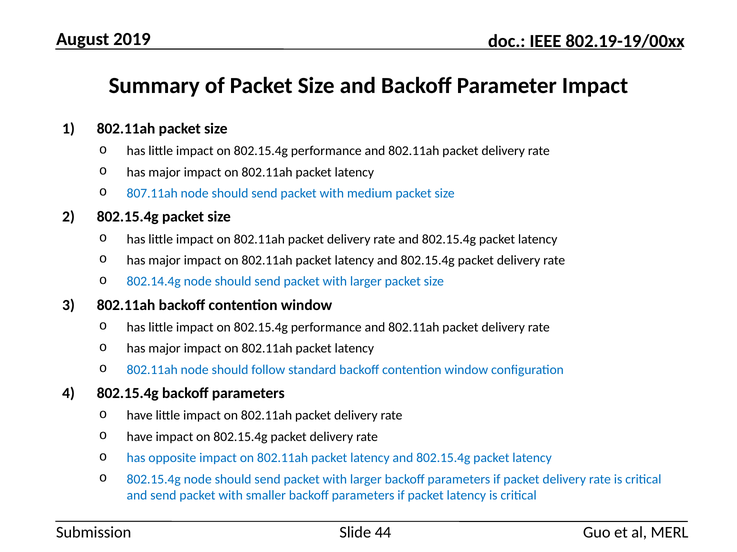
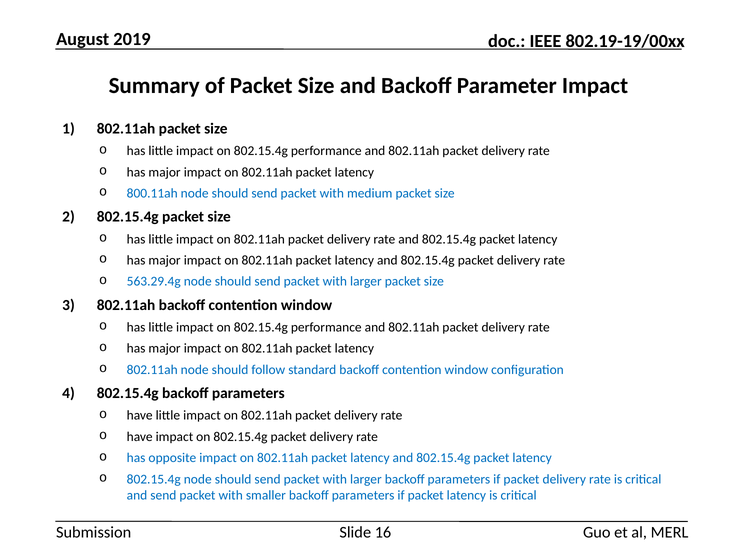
807.11ah: 807.11ah -> 800.11ah
802.14.4g: 802.14.4g -> 563.29.4g
44: 44 -> 16
